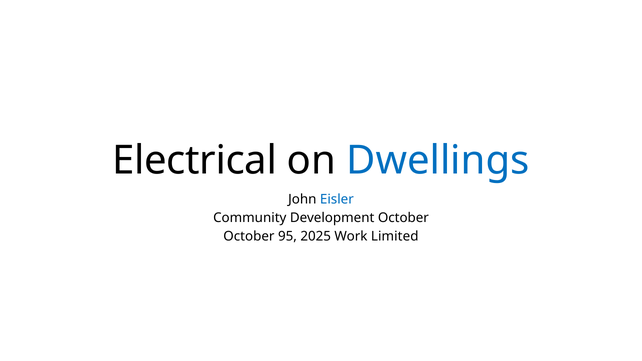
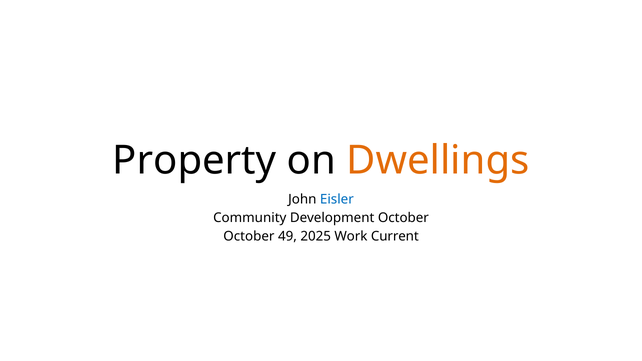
Electrical: Electrical -> Property
Dwellings colour: blue -> orange
95: 95 -> 49
Limited: Limited -> Current
